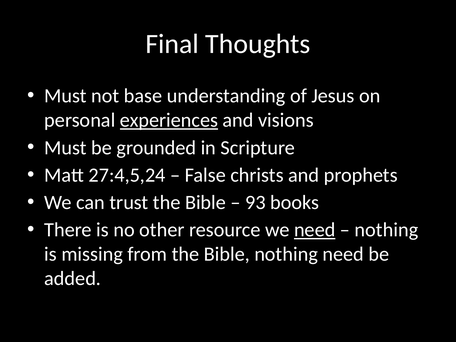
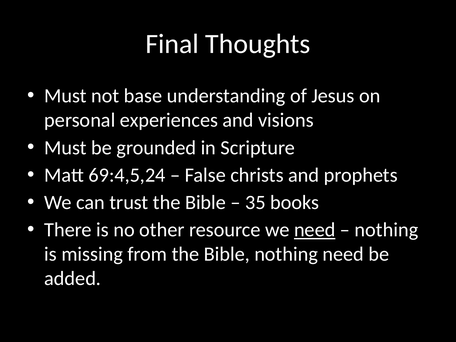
experiences underline: present -> none
27:4,5,24: 27:4,5,24 -> 69:4,5,24
93: 93 -> 35
